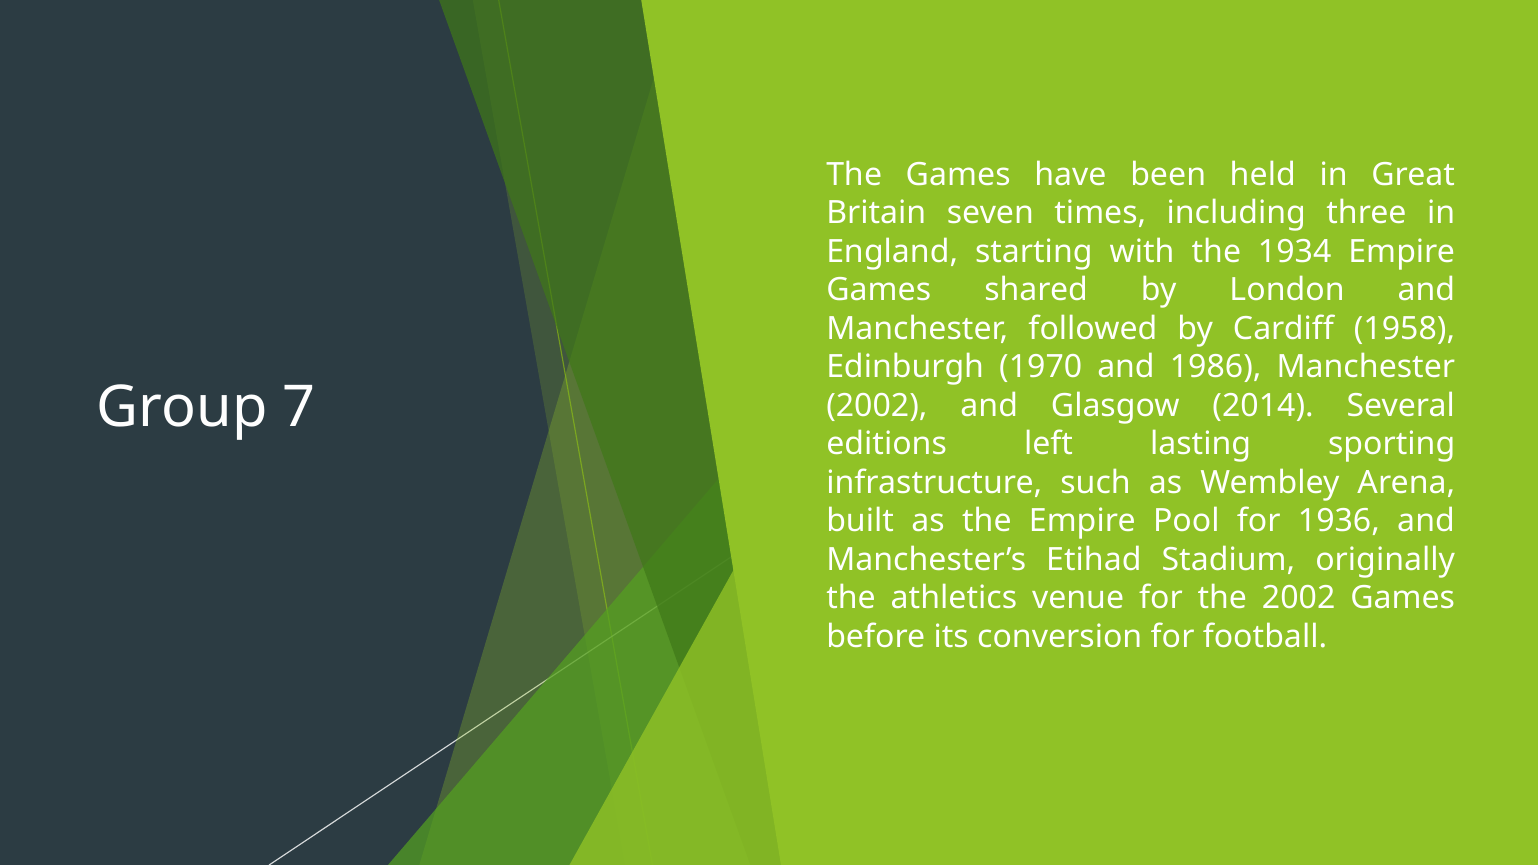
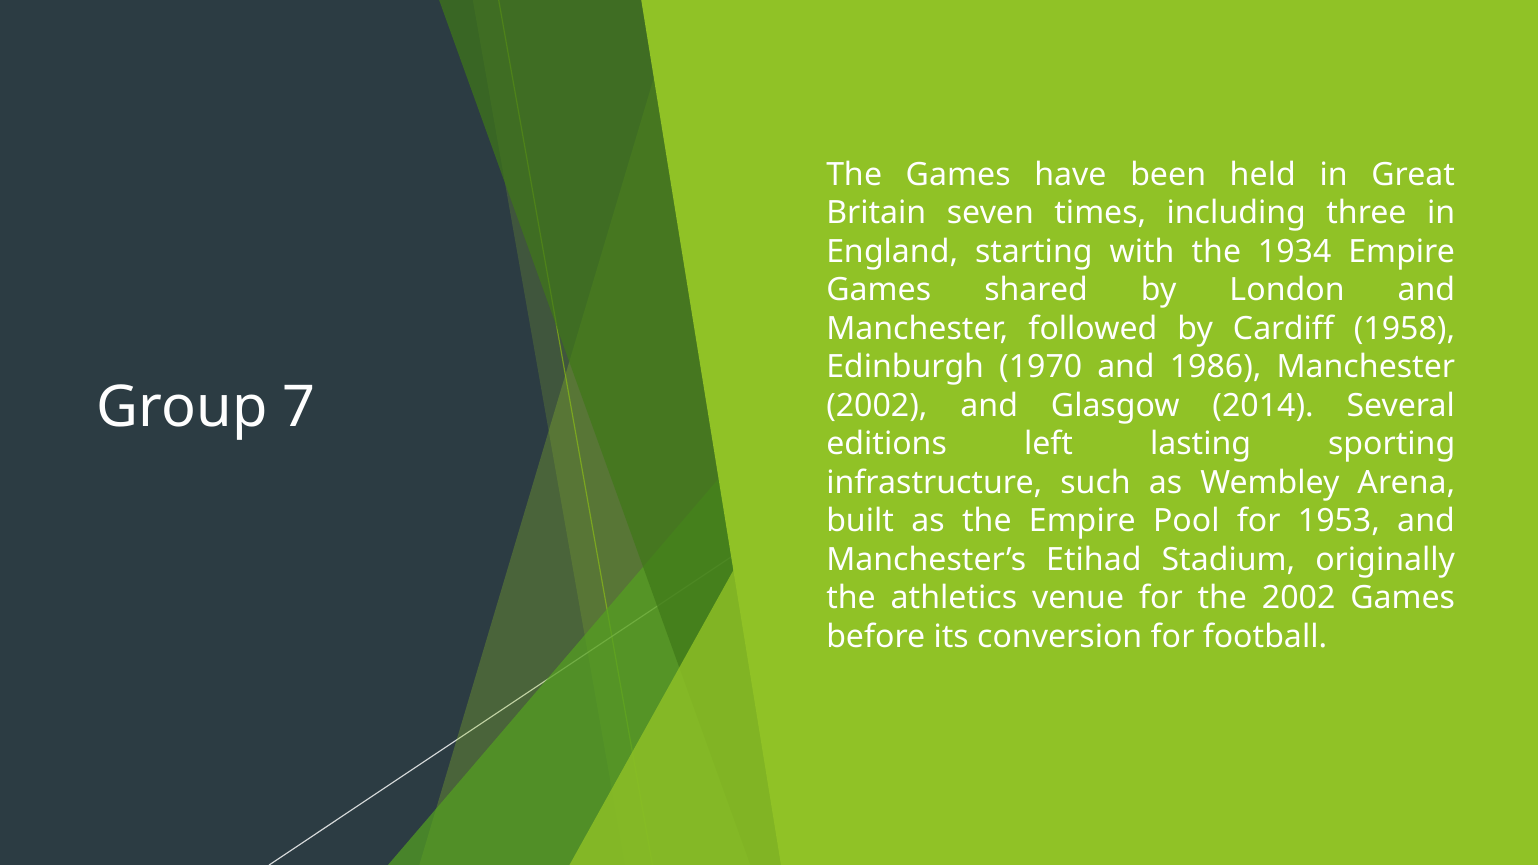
1936: 1936 -> 1953
